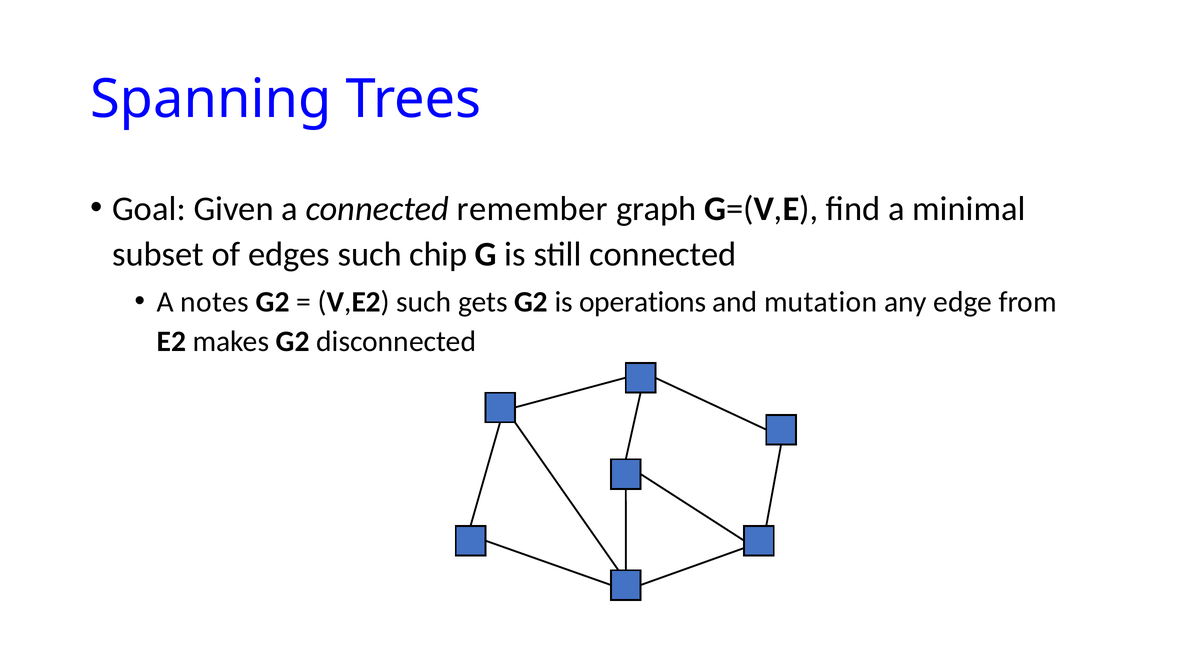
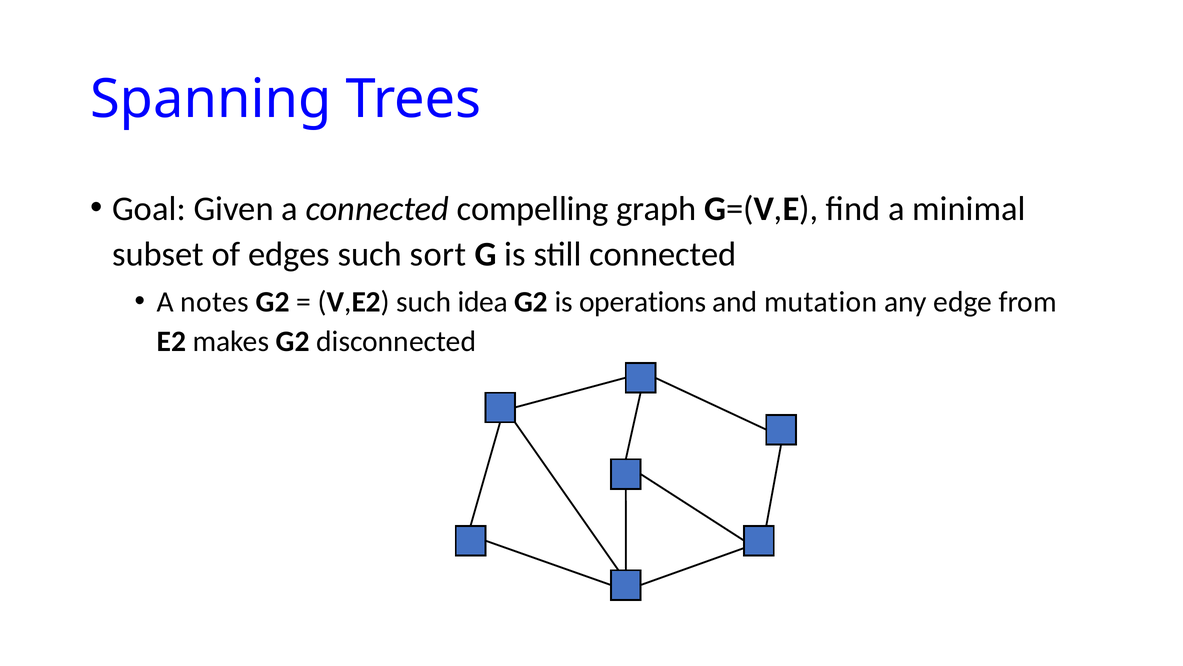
remember: remember -> compelling
chip: chip -> sort
gets: gets -> idea
